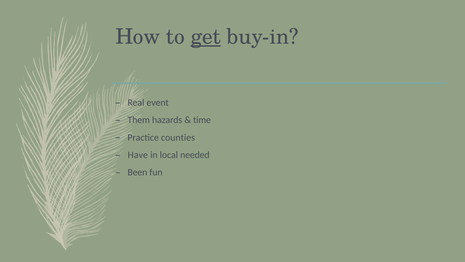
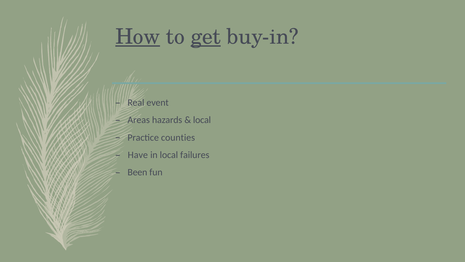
How underline: none -> present
Them: Them -> Areas
time at (202, 120): time -> local
needed: needed -> failures
